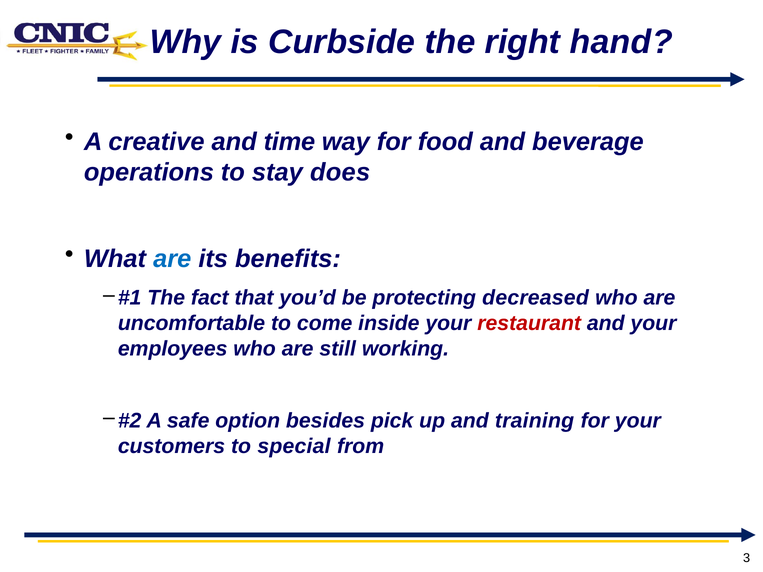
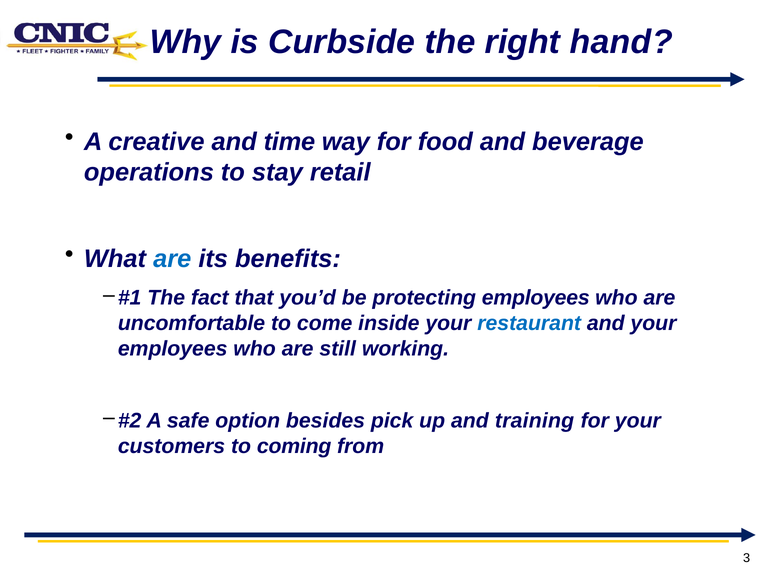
does: does -> retail
protecting decreased: decreased -> employees
restaurant colour: red -> blue
special: special -> coming
